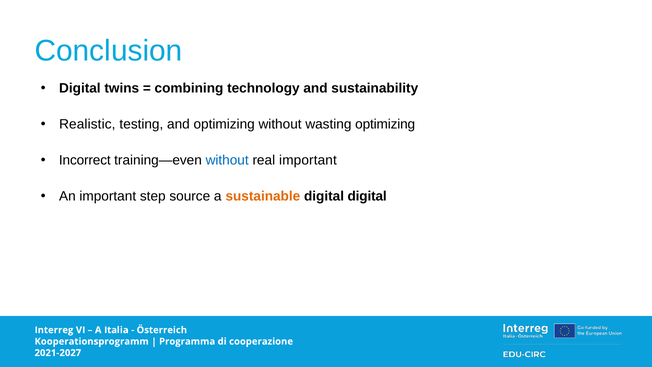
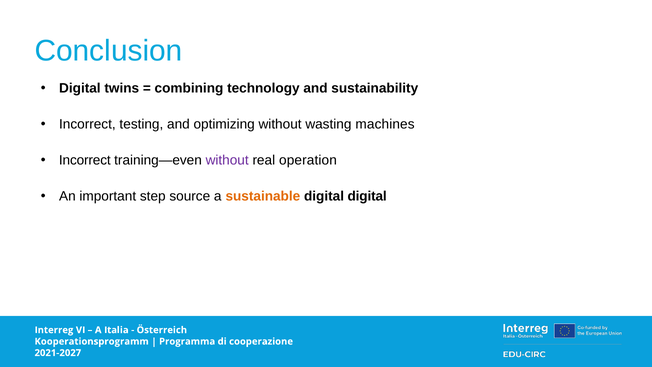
Realistic at (87, 124): Realistic -> Incorrect
wasting optimizing: optimizing -> machines
without at (227, 160) colour: blue -> purple
real important: important -> operation
